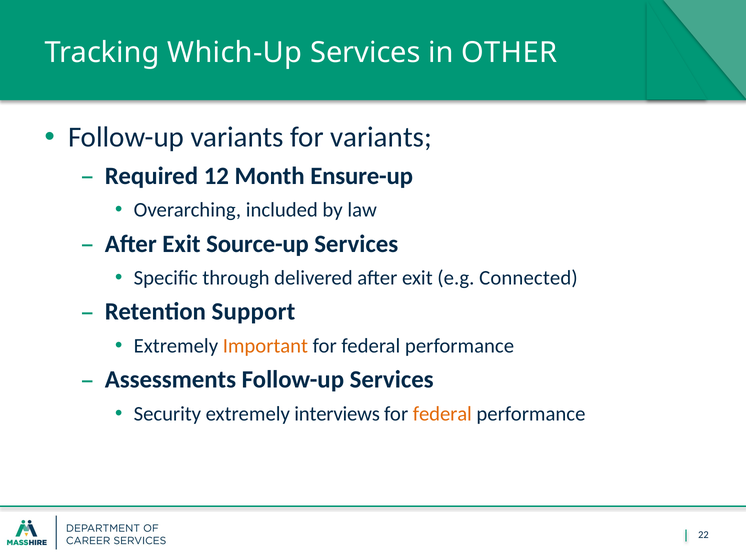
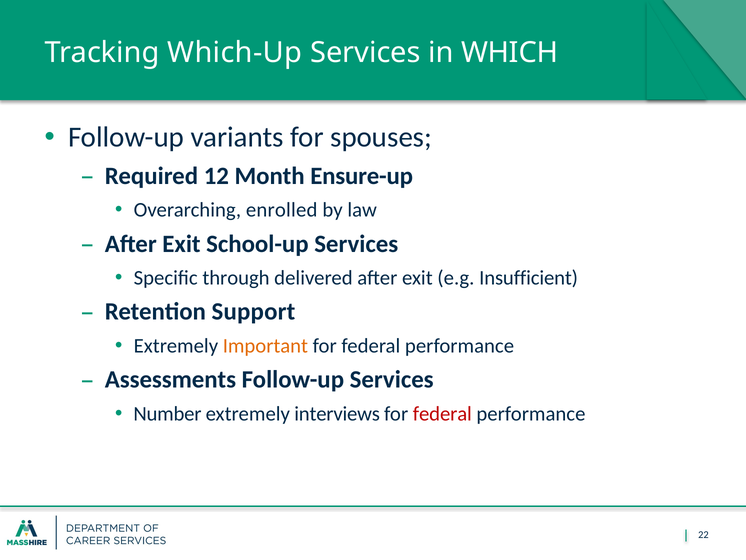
OTHER: OTHER -> WHICH
for variants: variants -> spouses
included: included -> enrolled
Source-up: Source-up -> School-up
Connected: Connected -> Insufficient
Security: Security -> Number
federal at (442, 413) colour: orange -> red
